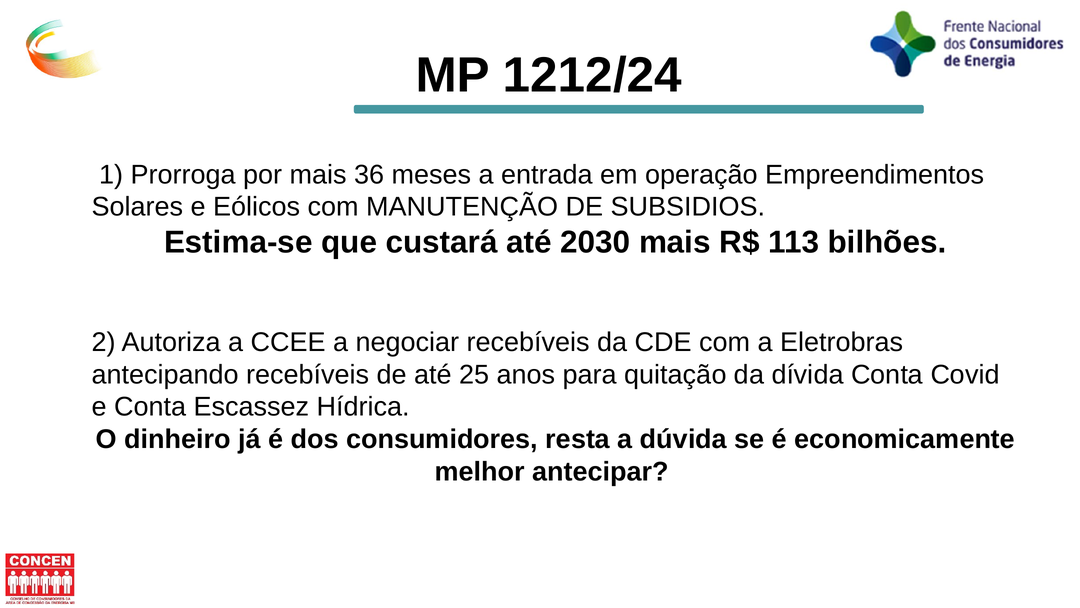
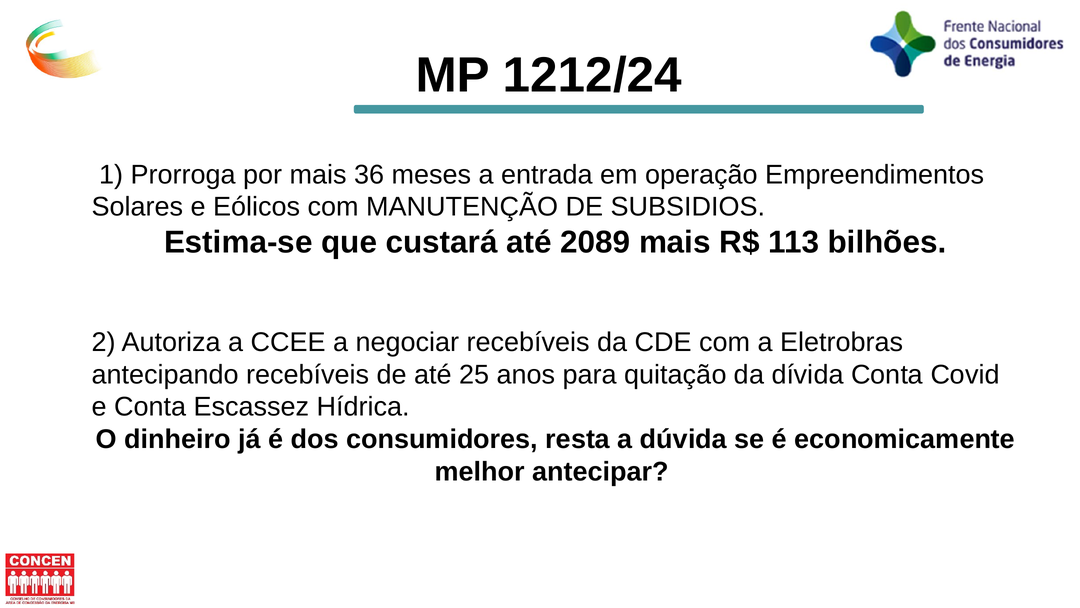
2030: 2030 -> 2089
